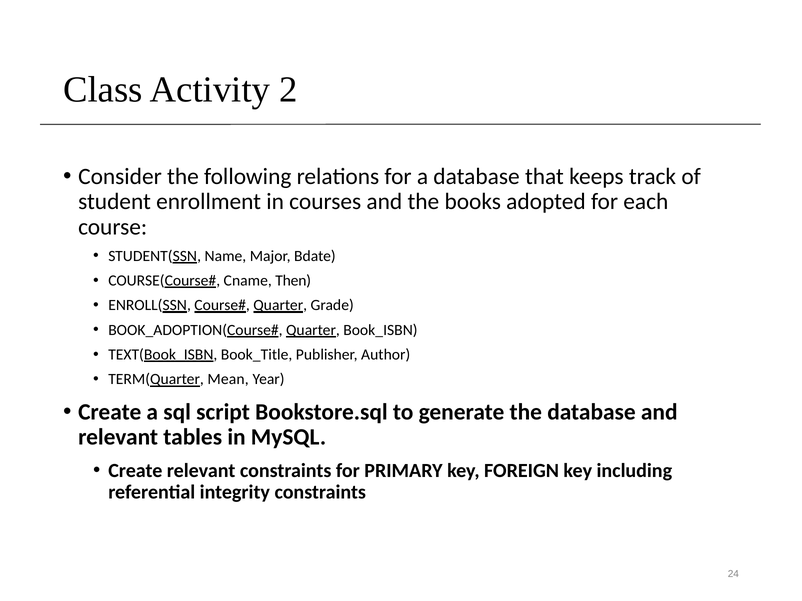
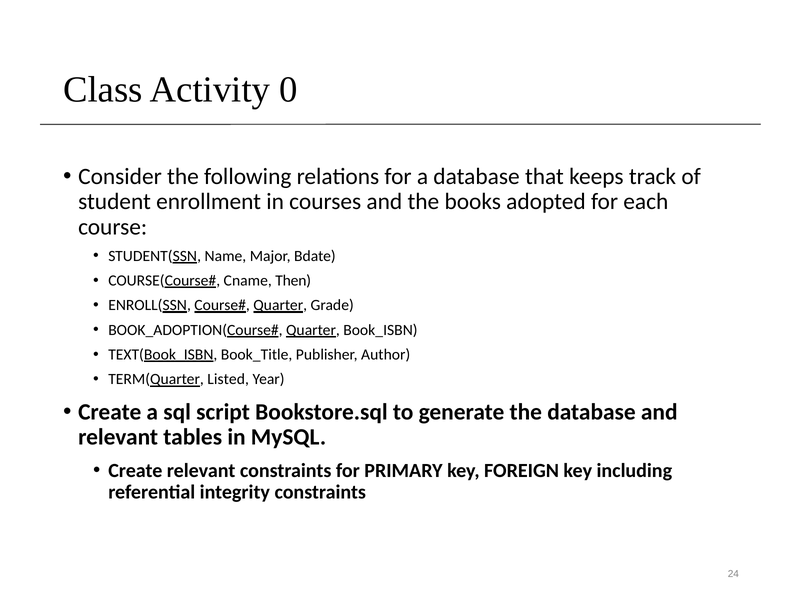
2: 2 -> 0
Mean: Mean -> Listed
